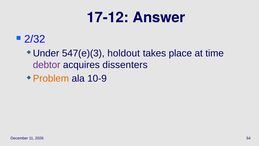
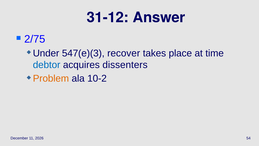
17-12: 17-12 -> 31-12
2/32: 2/32 -> 2/75
holdout: holdout -> recover
debtor colour: purple -> blue
10-9: 10-9 -> 10-2
